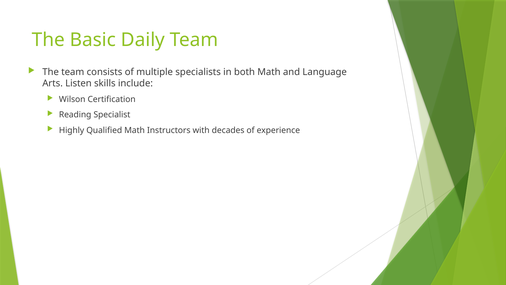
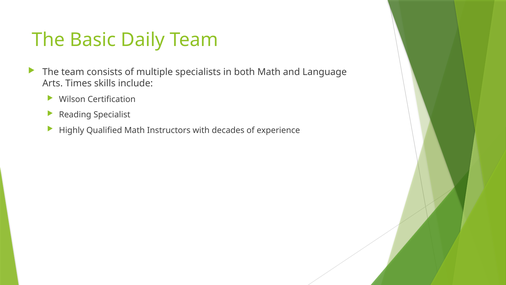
Listen: Listen -> Times
